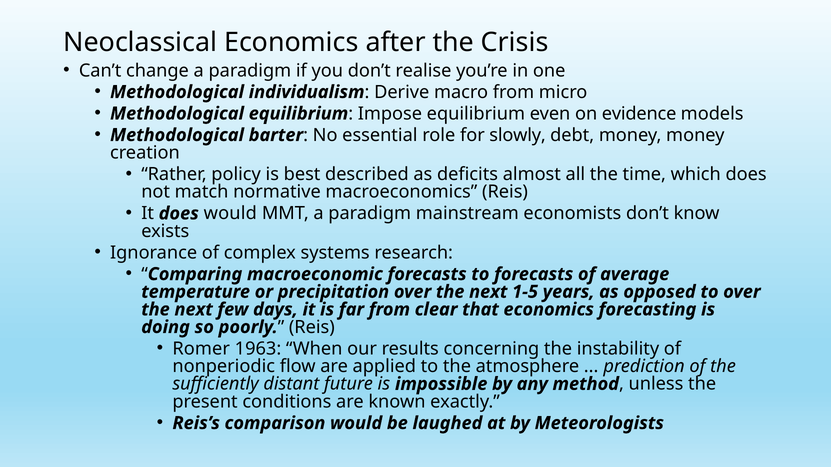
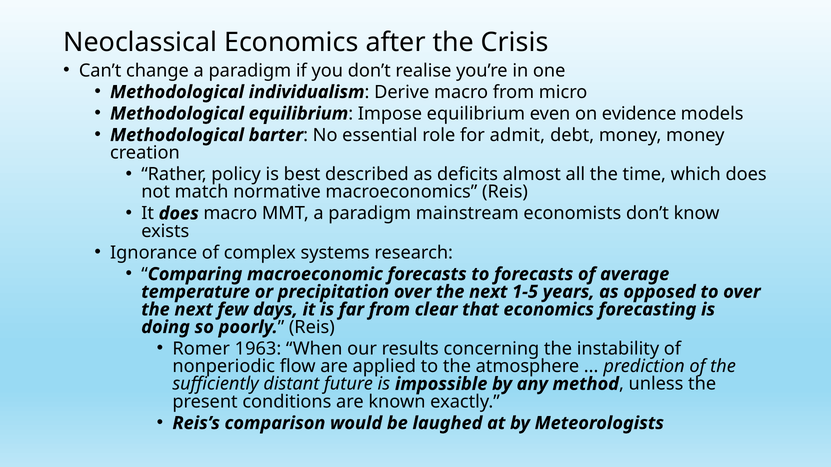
slowly: slowly -> admit
does would: would -> macro
